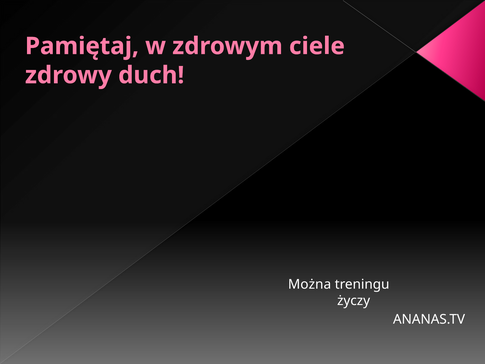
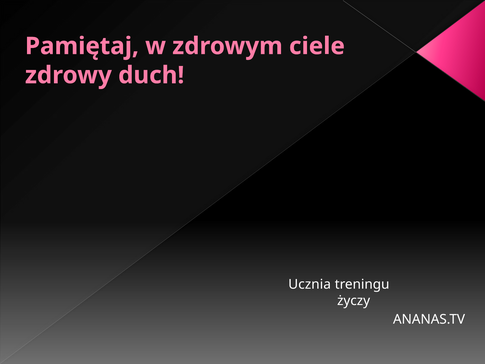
Można: Można -> Ucznia
